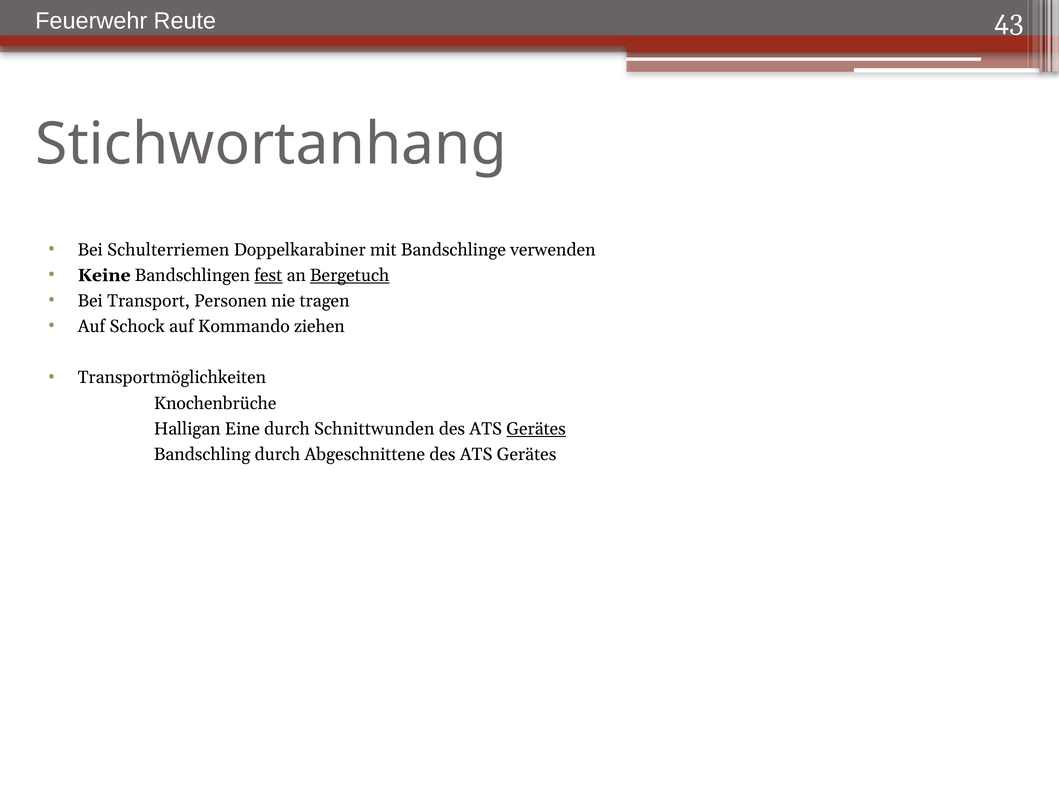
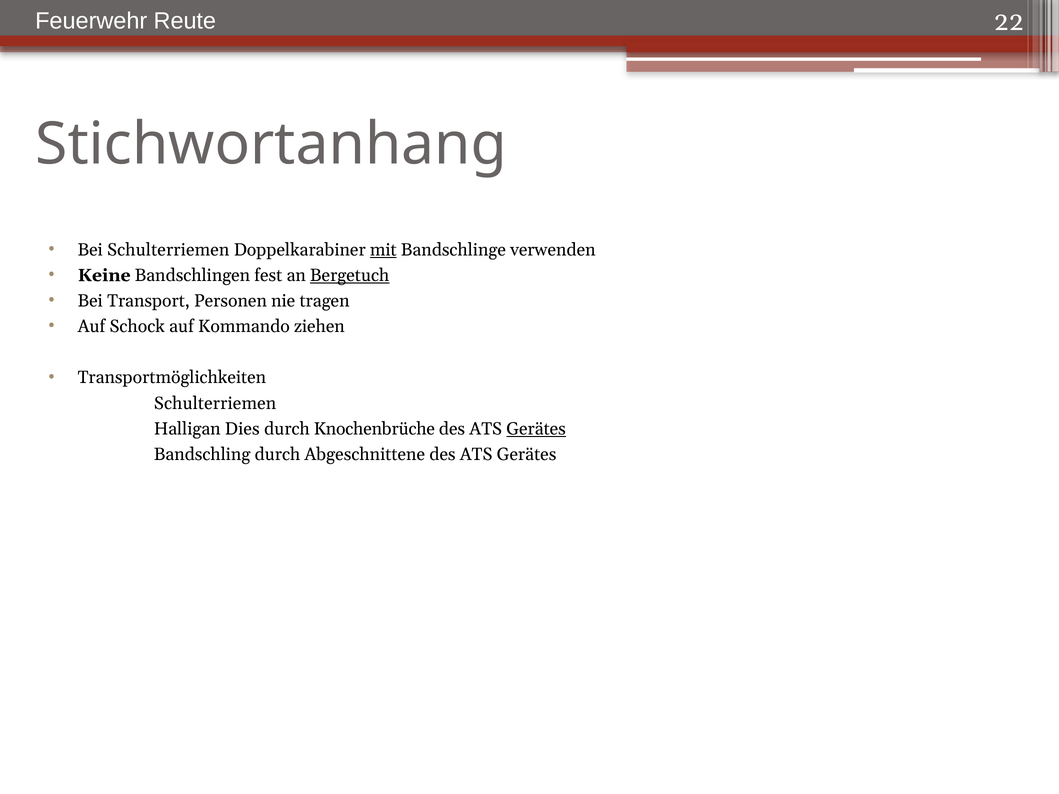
43: 43 -> 22
mit underline: none -> present
fest underline: present -> none
Knochenbrüche at (215, 403): Knochenbrüche -> Schulterriemen
Eine: Eine -> Dies
Schnittwunden: Schnittwunden -> Knochenbrüche
